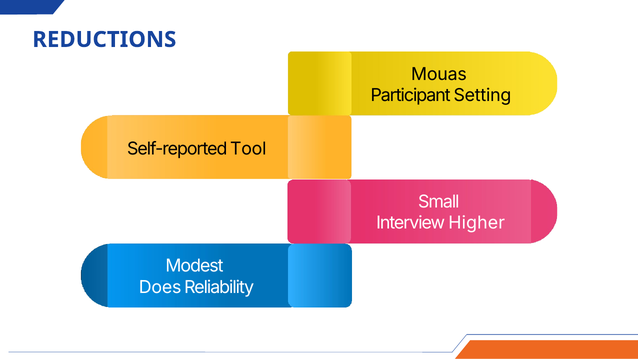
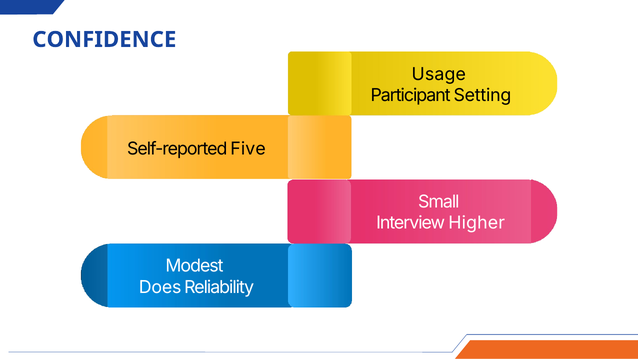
REDUCTIONS: REDUCTIONS -> CONFIDENCE
Mouas: Mouas -> Usage
Tool: Tool -> Five
